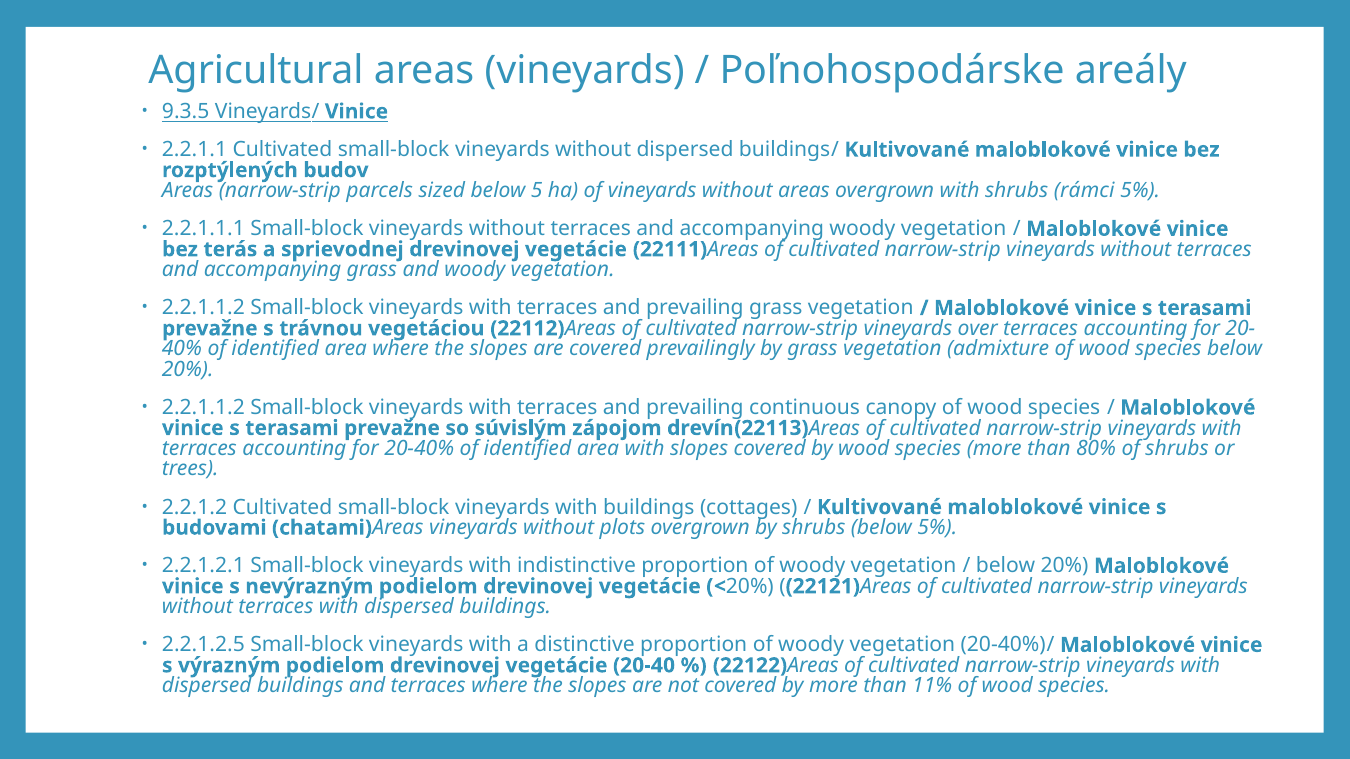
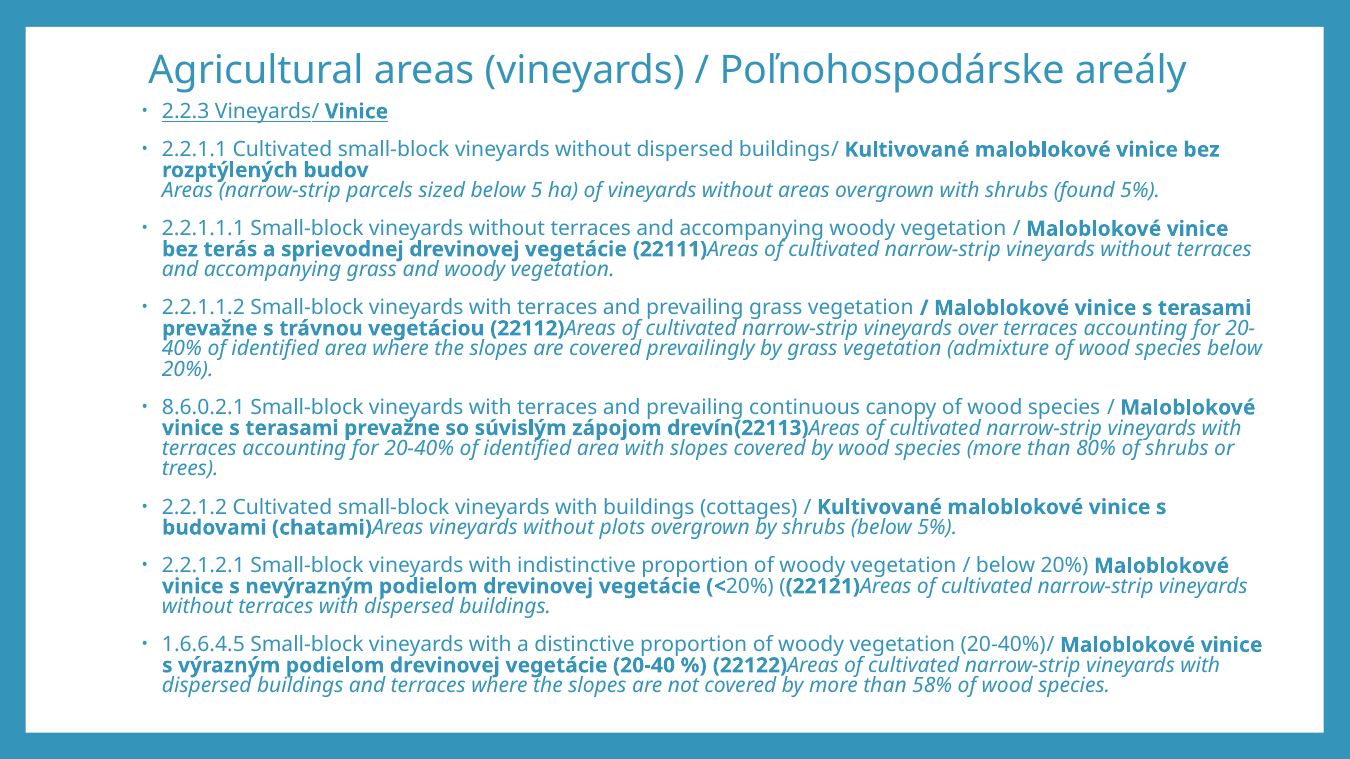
9.3.5: 9.3.5 -> 2.2.3
rámci: rámci -> found
2.2.1.1.2 at (203, 408): 2.2.1.1.2 -> 8.6.0.2.1
2.2.1.2.5: 2.2.1.2.5 -> 1.6.6.4.5
11%: 11% -> 58%
